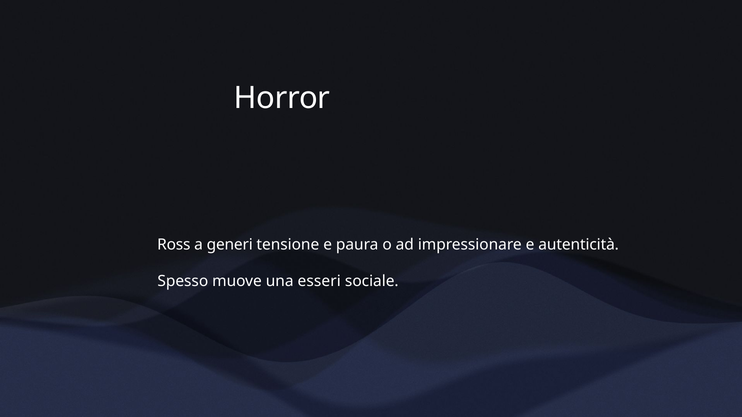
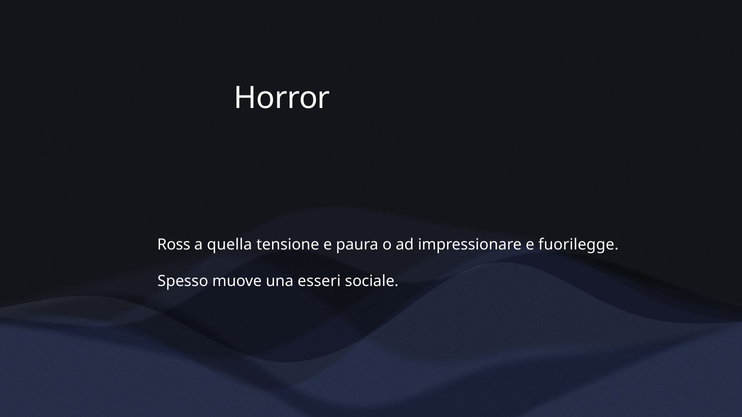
generi: generi -> quella
autenticità: autenticità -> fuorilegge
